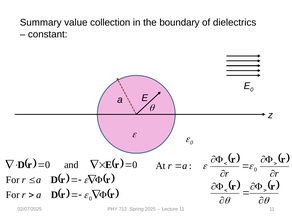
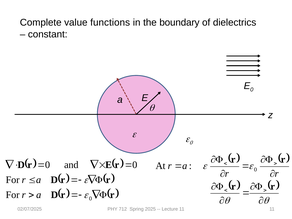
Summary: Summary -> Complete
collection: collection -> functions
